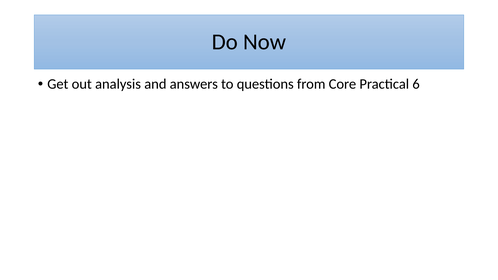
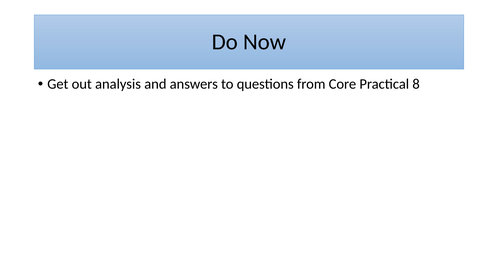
6: 6 -> 8
